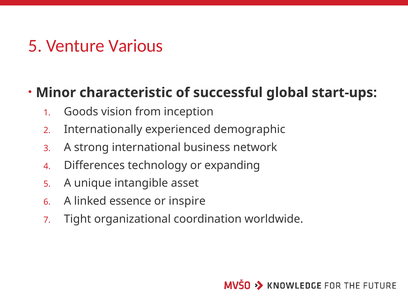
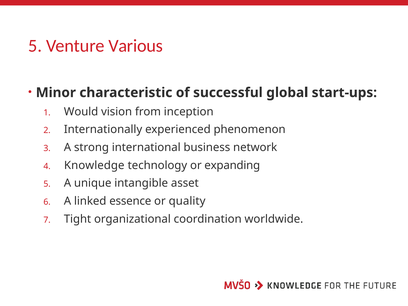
Goods: Goods -> Would
demographic: demographic -> phenomenon
Differences: Differences -> Knowledge
inspire: inspire -> quality
